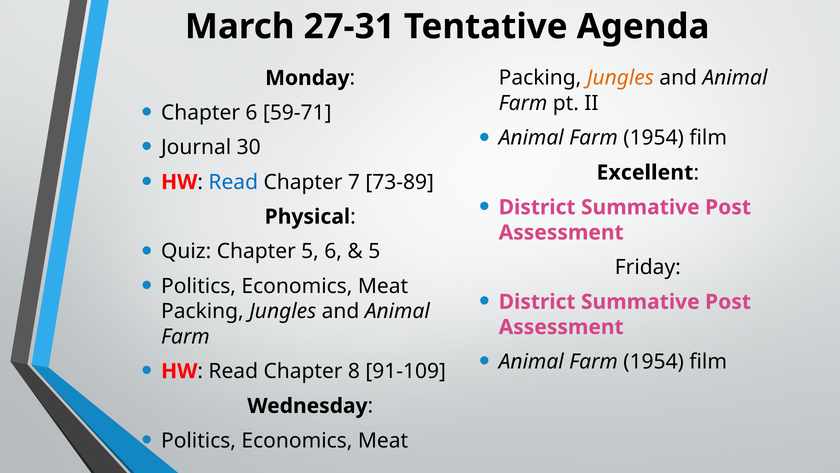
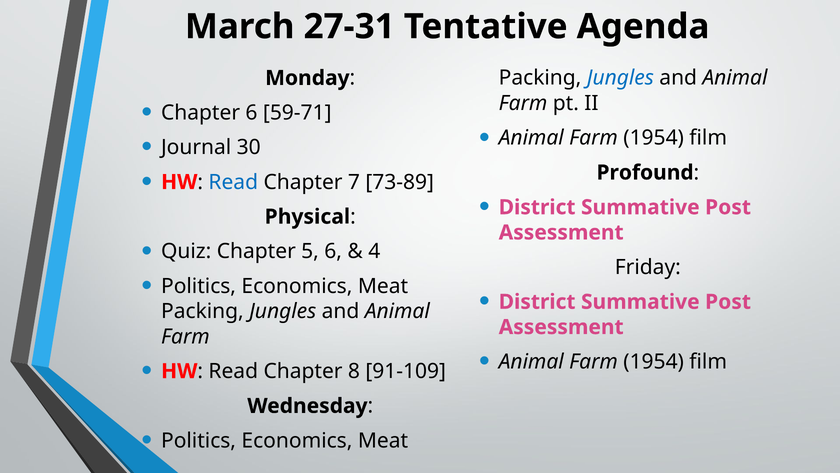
Jungles at (620, 78) colour: orange -> blue
Excellent: Excellent -> Profound
5 at (374, 251): 5 -> 4
